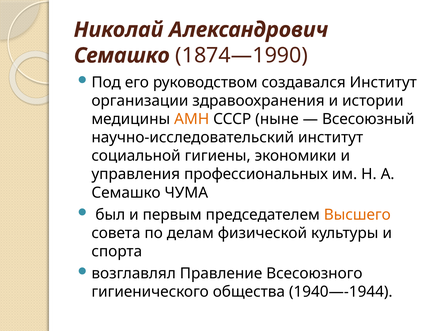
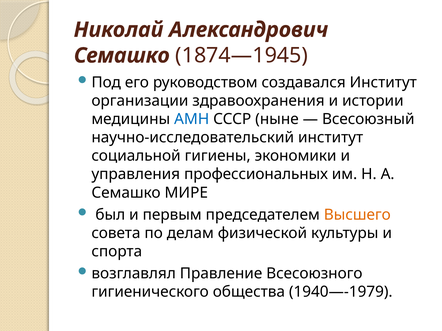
1874—1990: 1874—1990 -> 1874—1945
АМН colour: orange -> blue
ЧУМА: ЧУМА -> МИРЕ
1940—-1944: 1940—-1944 -> 1940—-1979
